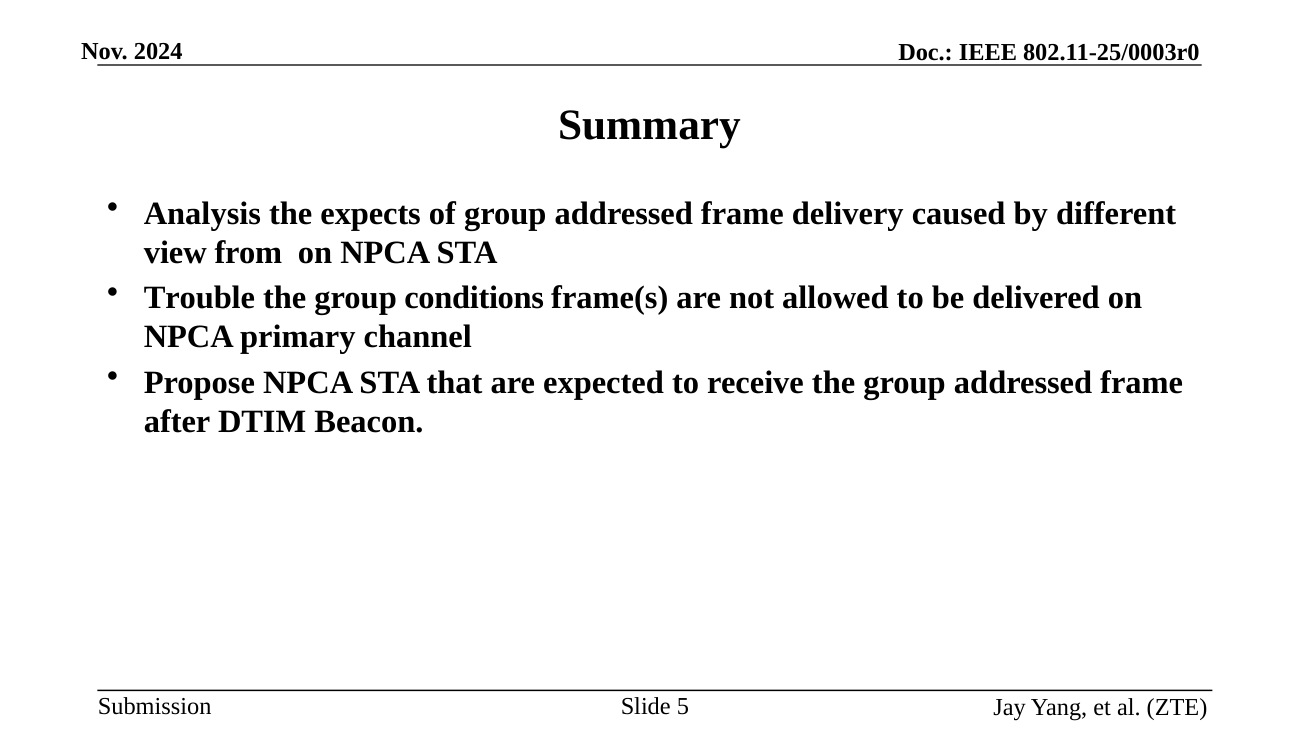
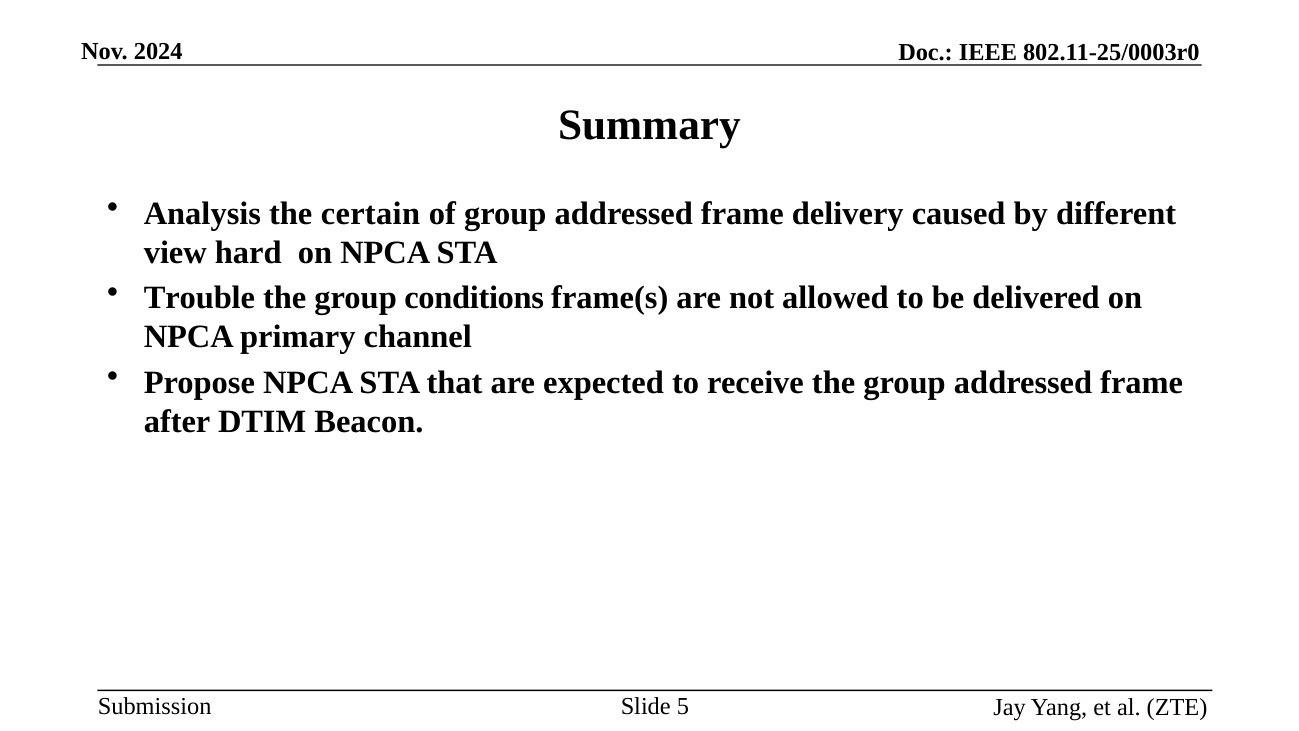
expects: expects -> certain
from: from -> hard
